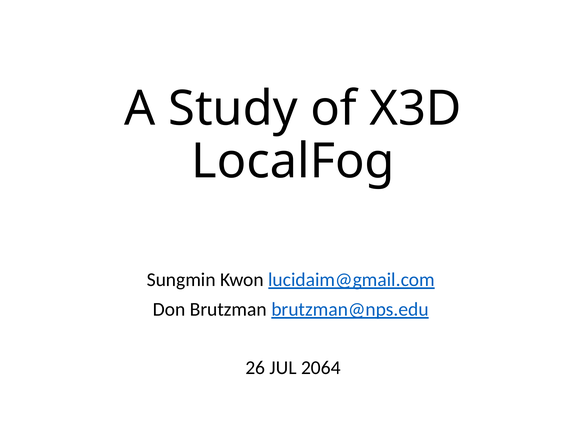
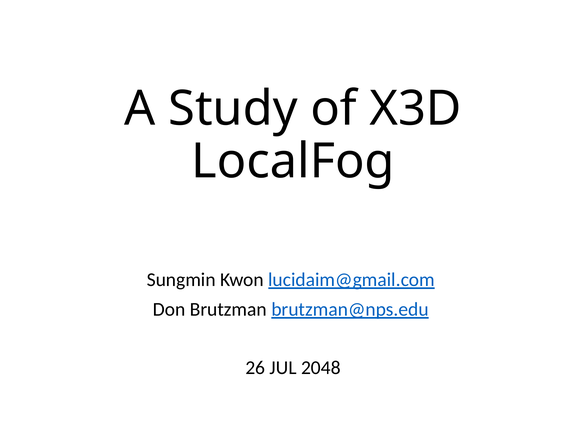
2064: 2064 -> 2048
